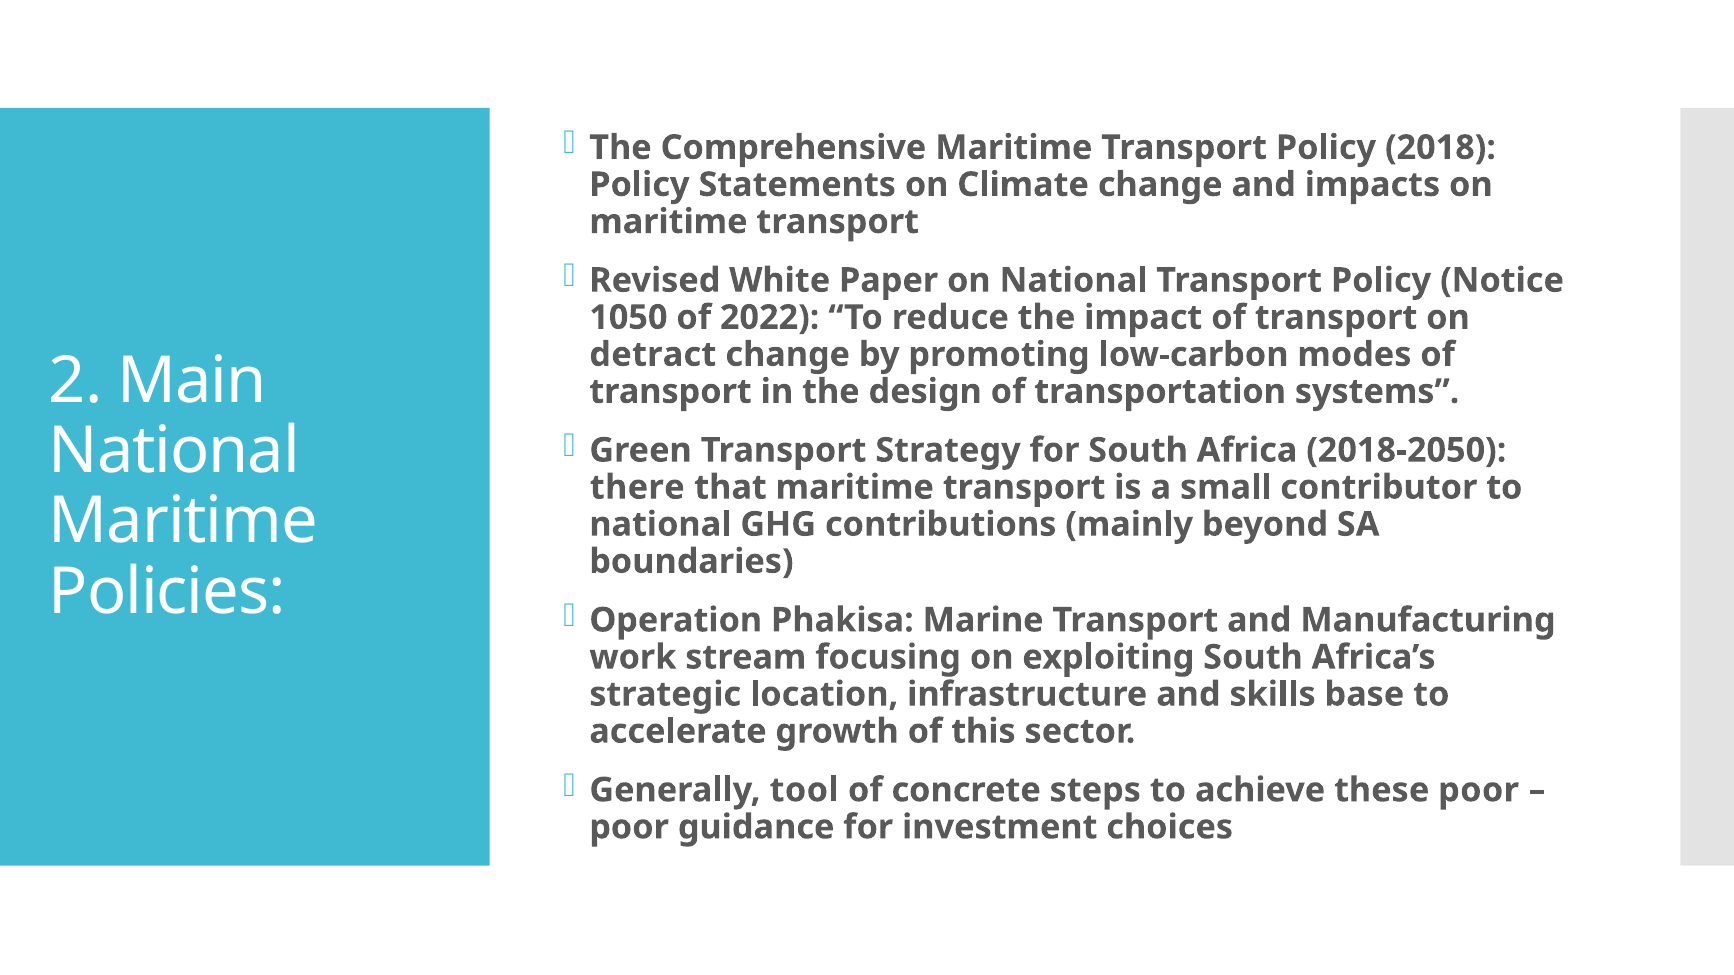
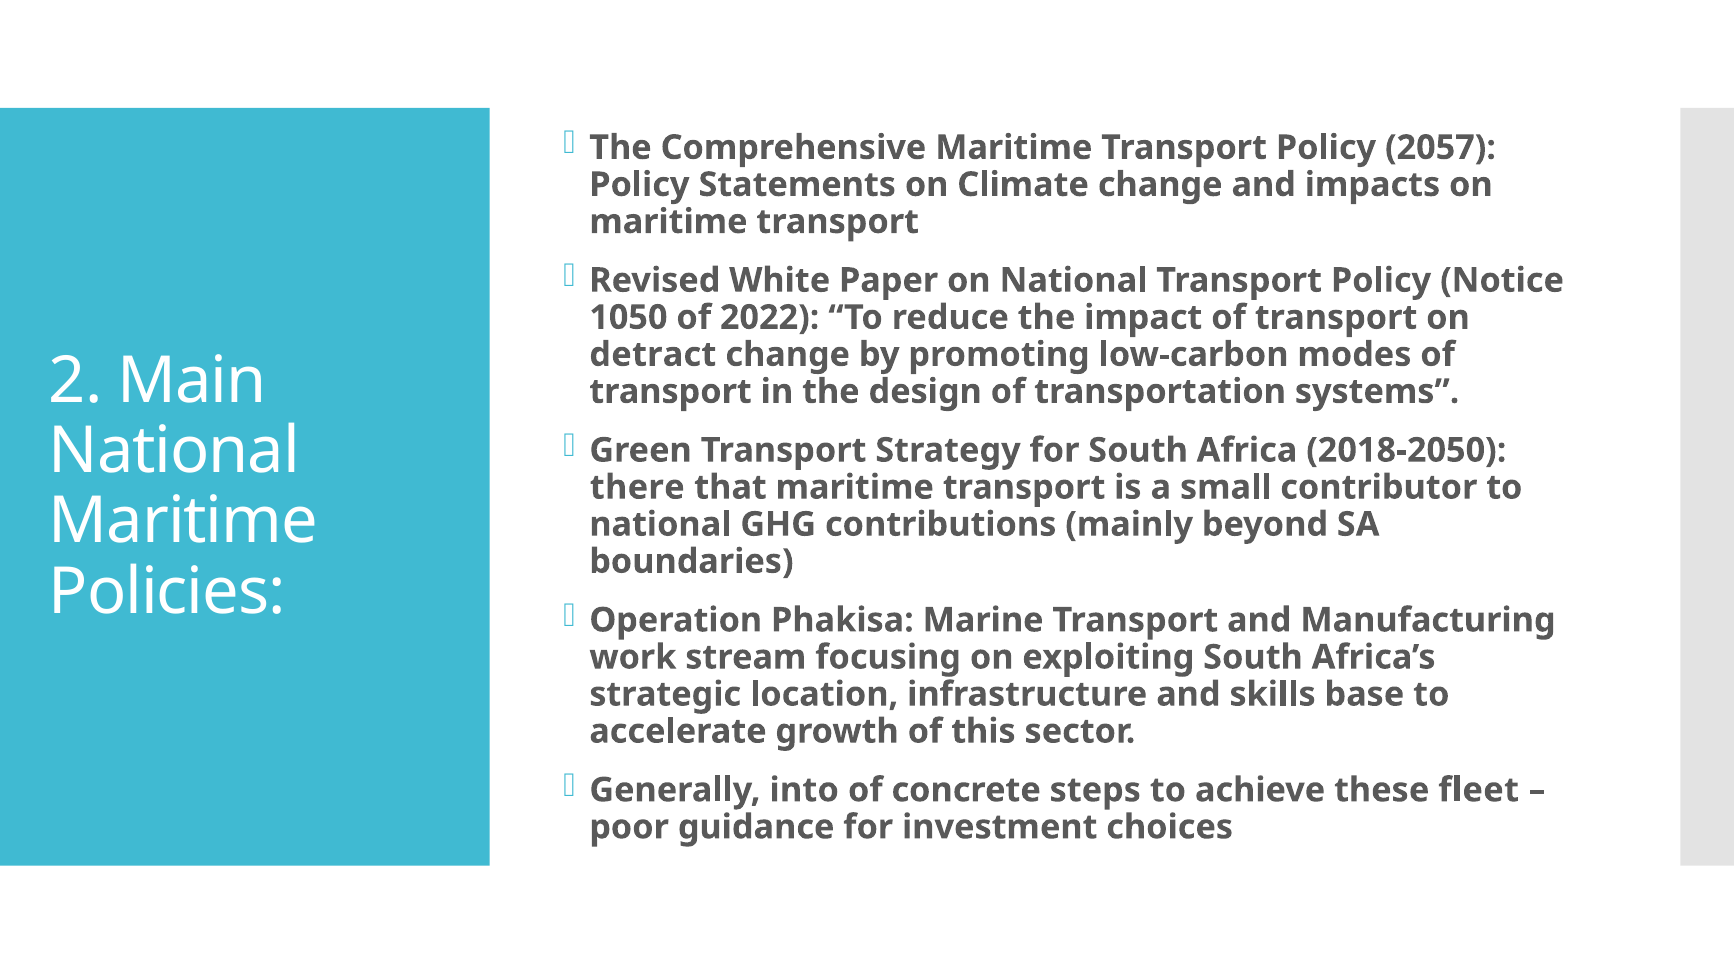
2018: 2018 -> 2057
tool: tool -> into
these poor: poor -> fleet
